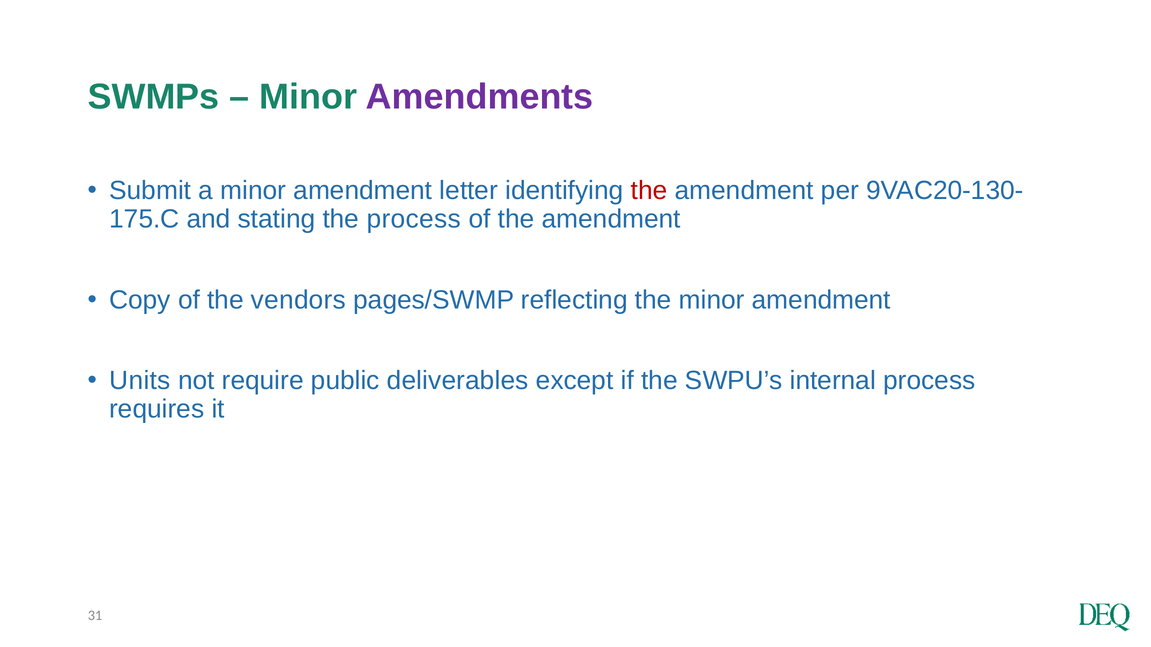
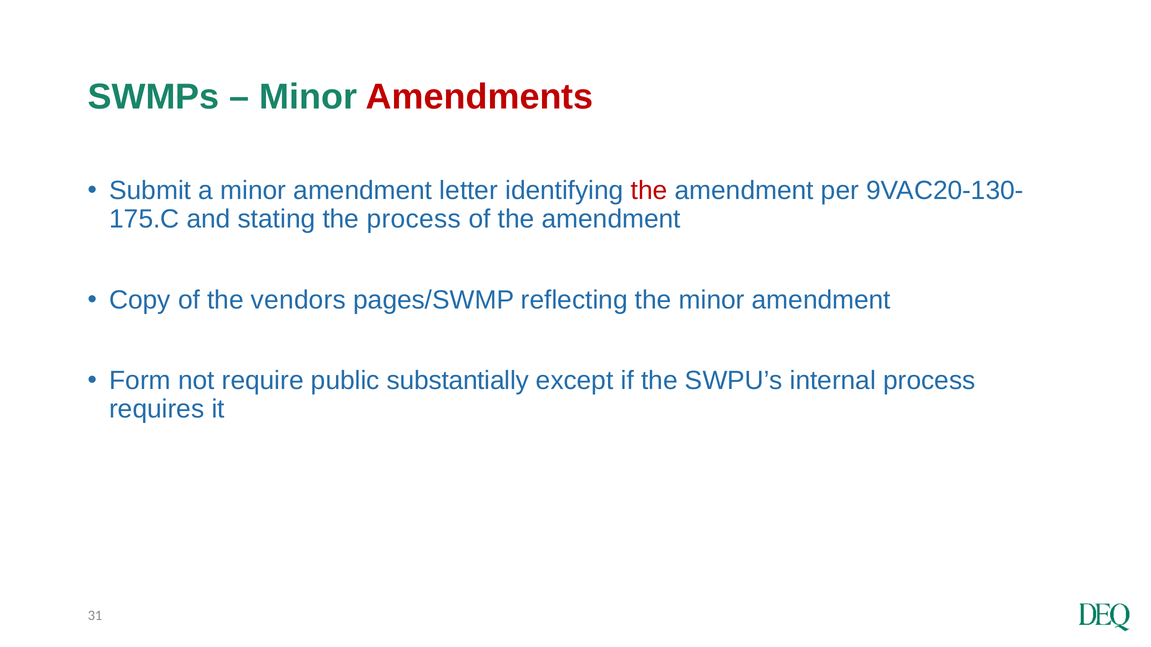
Amendments colour: purple -> red
Units: Units -> Form
deliverables: deliverables -> substantially
